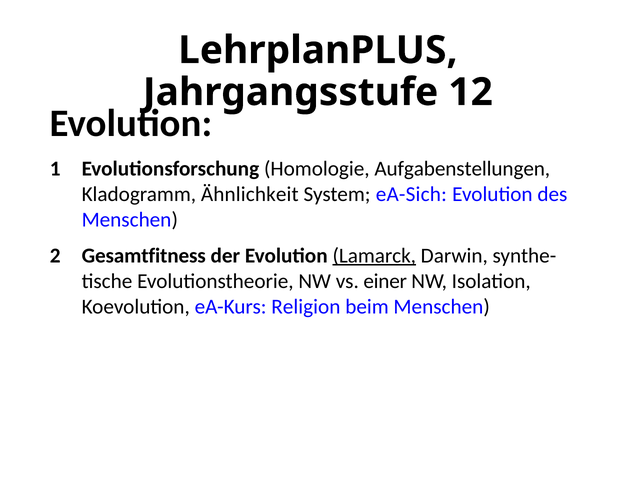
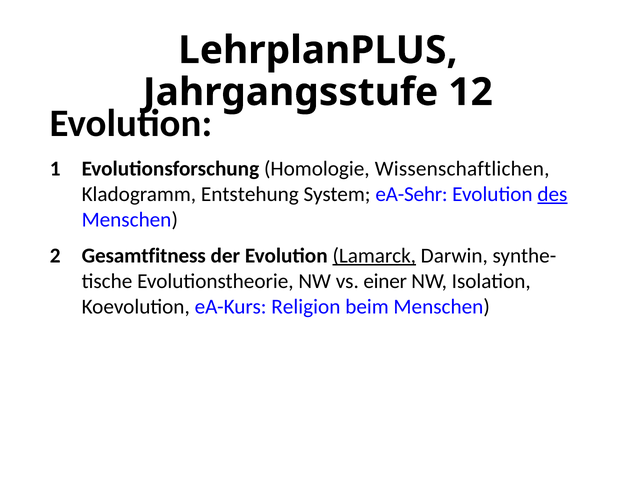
Aufgabenstellungen: Aufgabenstellungen -> Wissenschaftlichen
Ähnlichkeit: Ähnlichkeit -> Entstehung
eA-Sich: eA-Sich -> eA-Sehr
des underline: none -> present
